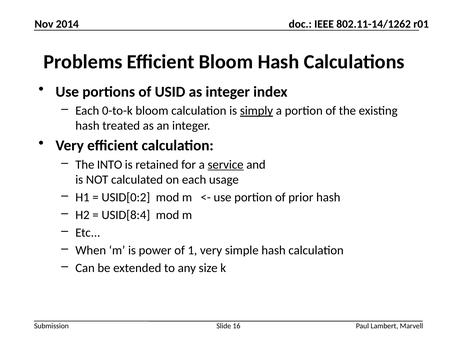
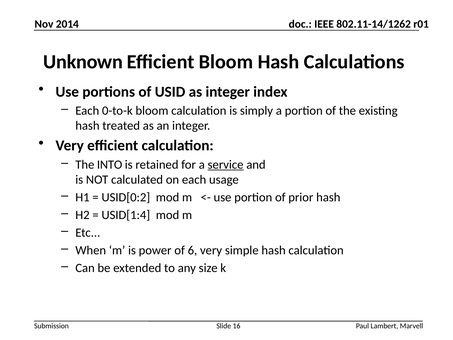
Problems: Problems -> Unknown
simply underline: present -> none
USID[8:4: USID[8:4 -> USID[1:4
1: 1 -> 6
